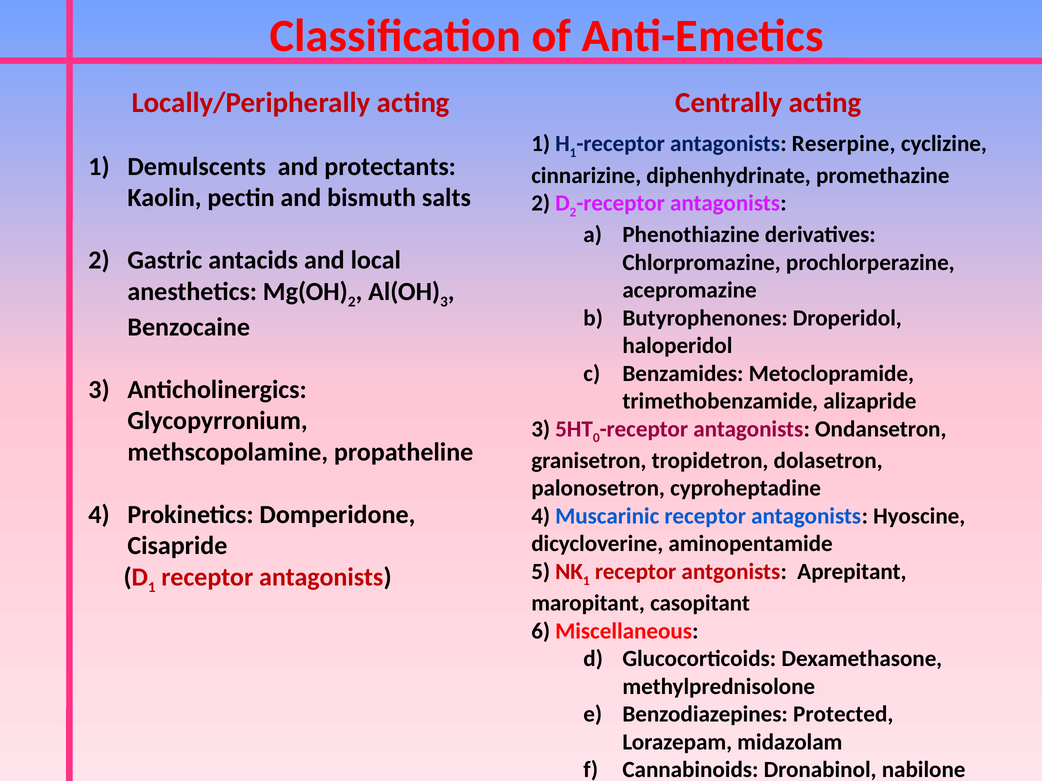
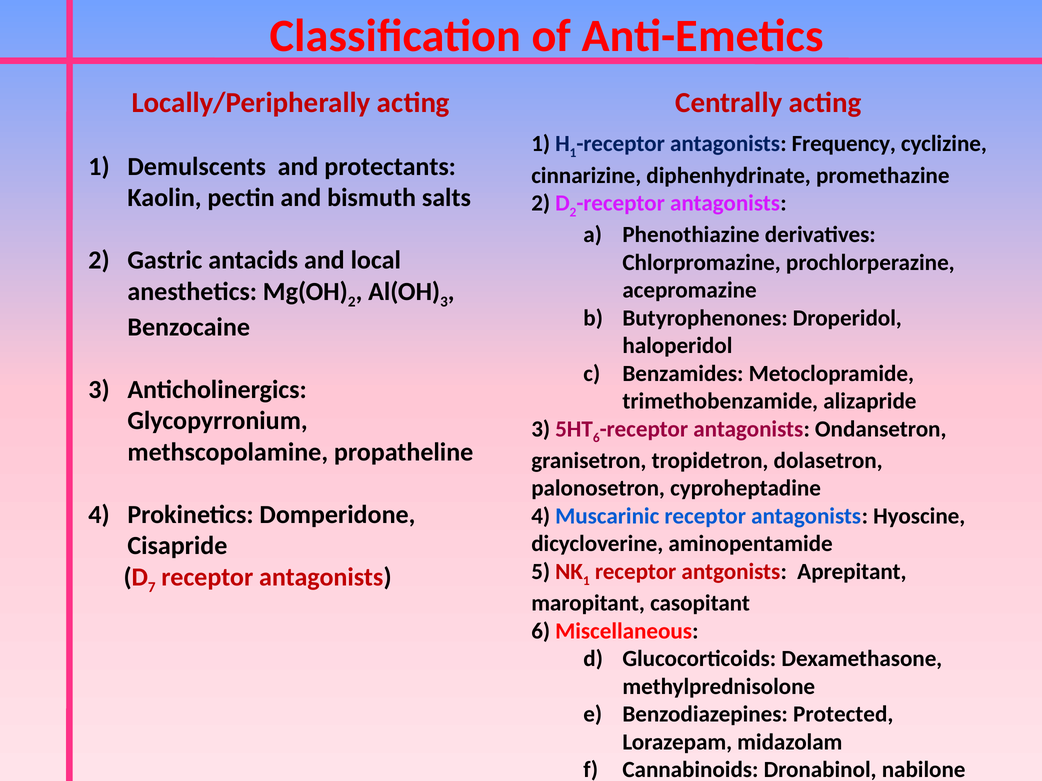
Reserpine: Reserpine -> Frequency
0 at (596, 438): 0 -> 6
1 at (152, 588): 1 -> 7
